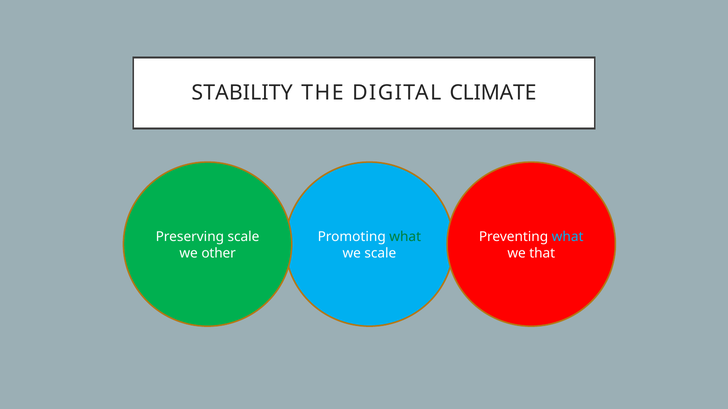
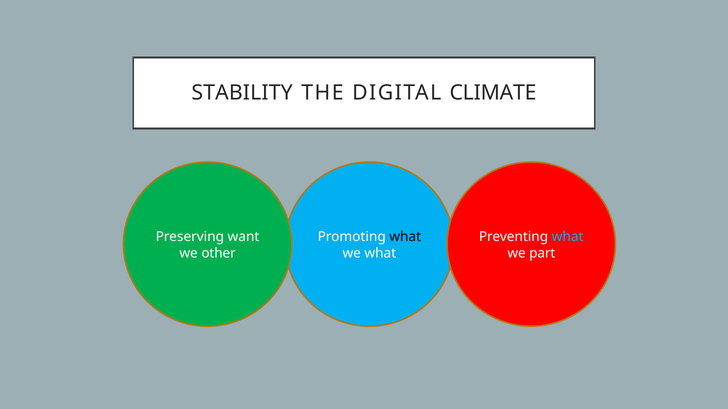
Preserving scale: scale -> want
what at (405, 237) colour: green -> black
we scale: scale -> what
that: that -> part
